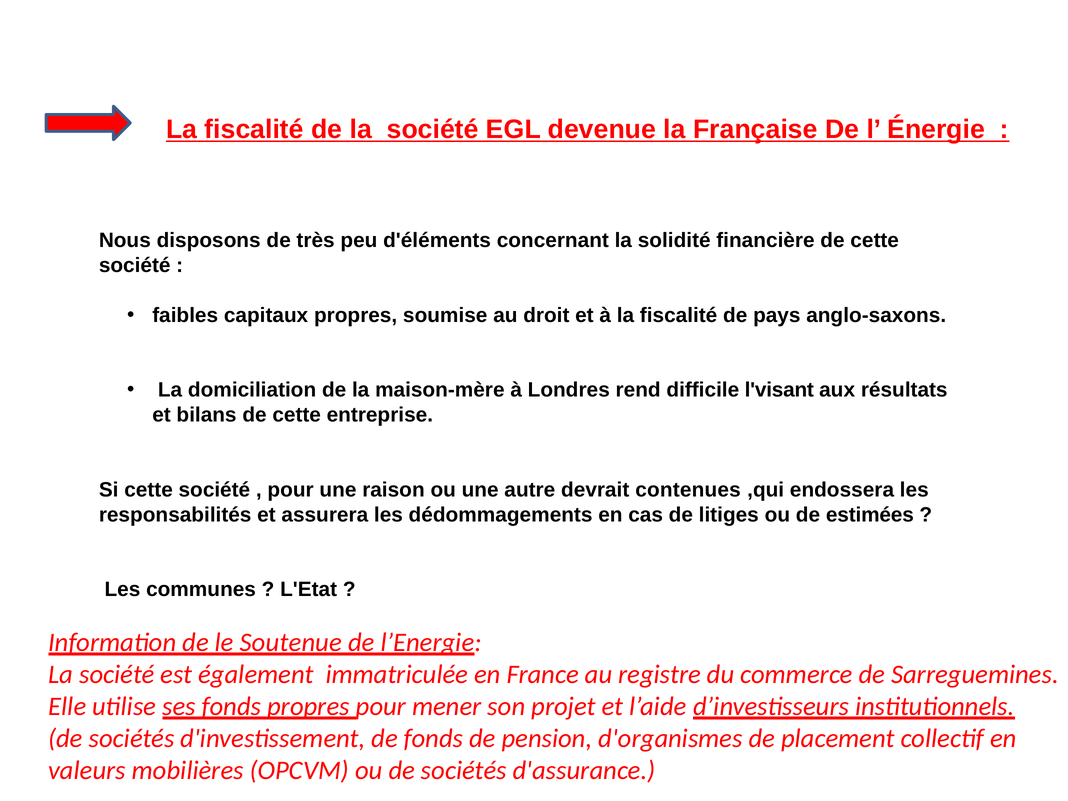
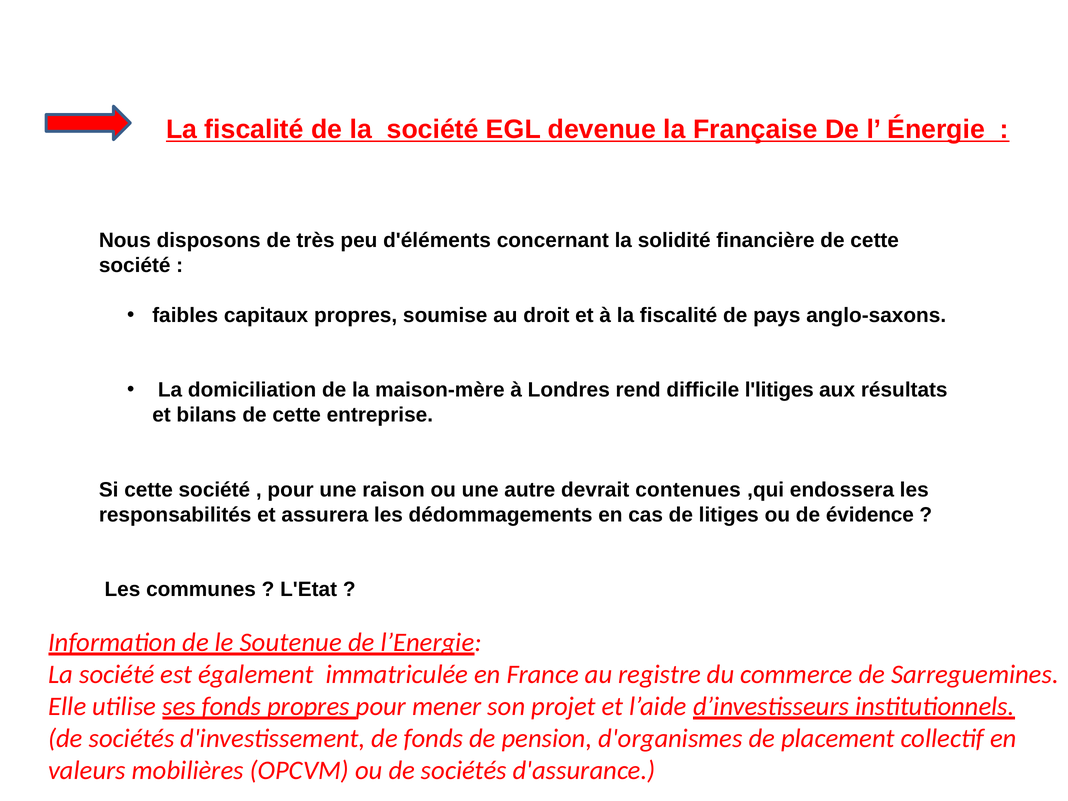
l'visant: l'visant -> l'litiges
estimées: estimées -> évidence
